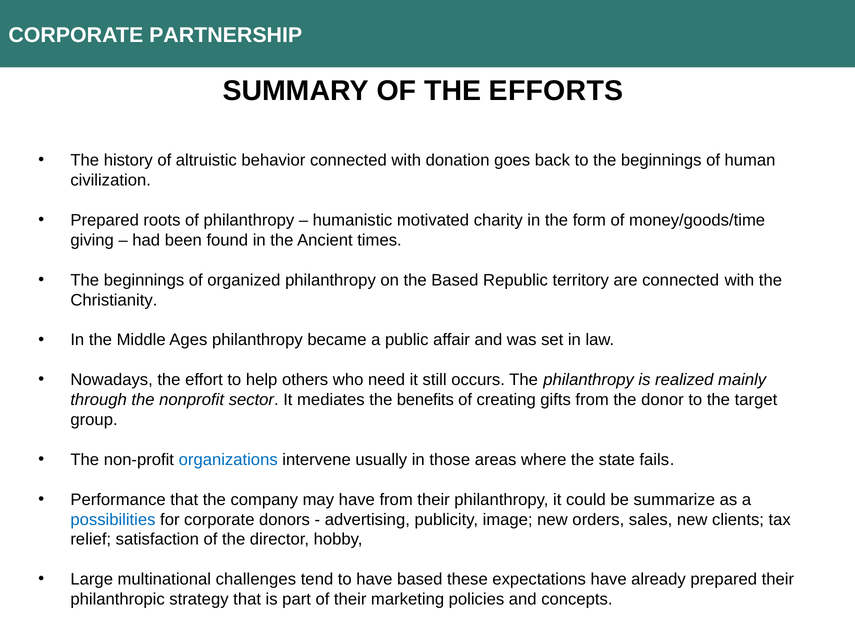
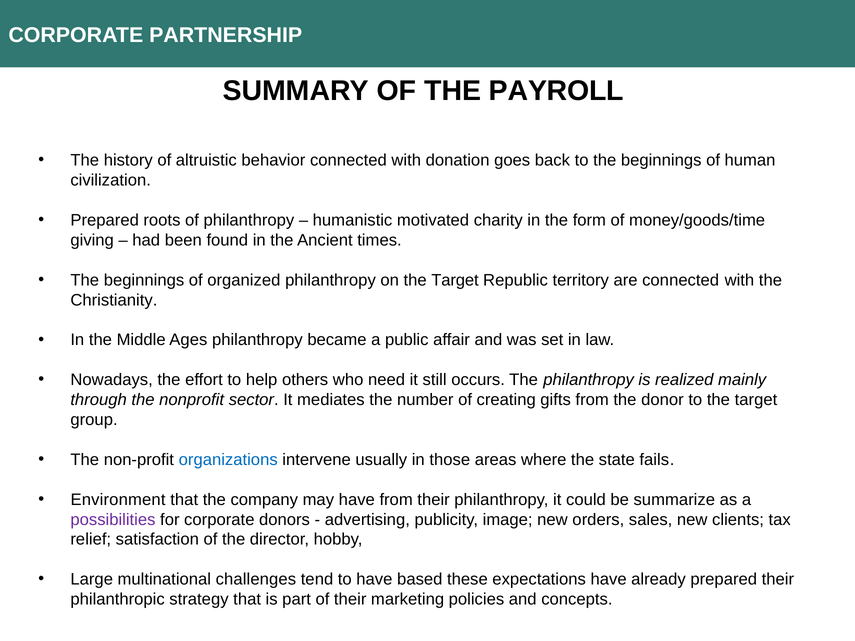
EFFORTS: EFFORTS -> PAYROLL
on the Based: Based -> Target
benefits: benefits -> number
Performance: Performance -> Environment
possibilities colour: blue -> purple
